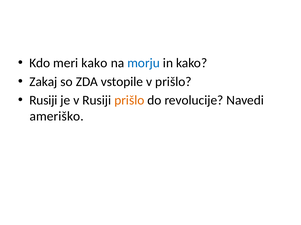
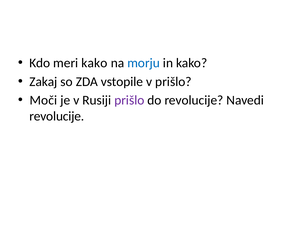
Rusiji at (43, 101): Rusiji -> Moči
prišlo at (129, 101) colour: orange -> purple
ameriško at (57, 117): ameriško -> revolucije
